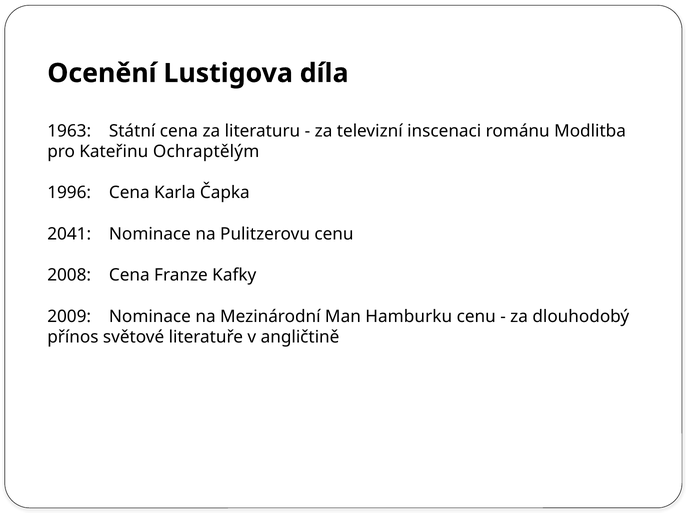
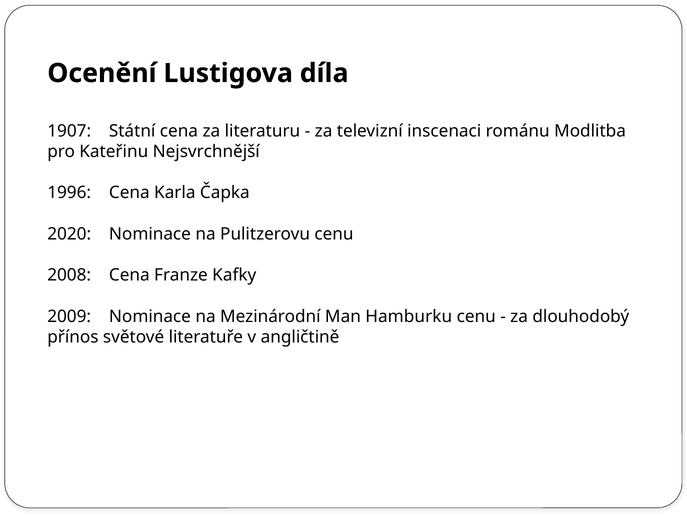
1963: 1963 -> 1907
Ochraptělým: Ochraptělým -> Nejsvrchnější
2041: 2041 -> 2020
